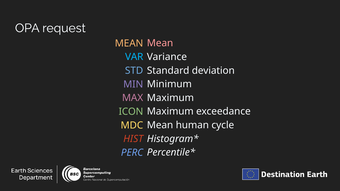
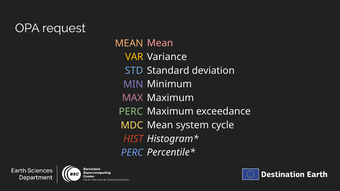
VAR colour: light blue -> yellow
ICON at (131, 112): ICON -> PERC
human: human -> system
